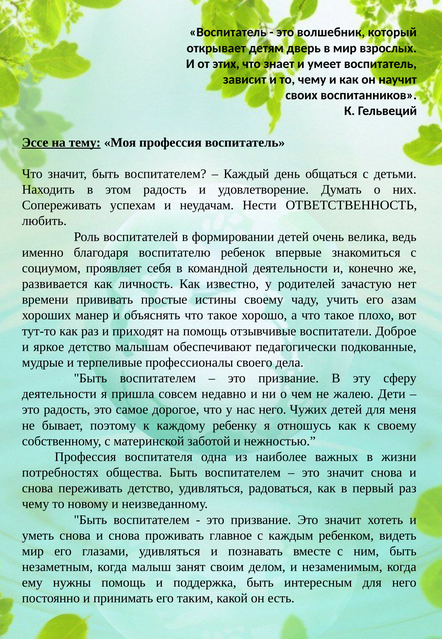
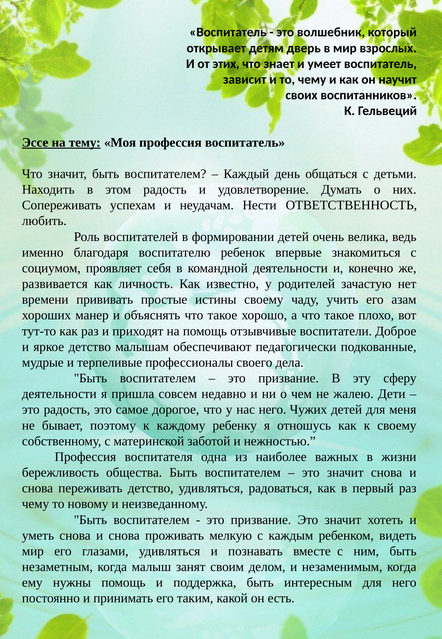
потребностях: потребностях -> бережливость
главное: главное -> мелкую
